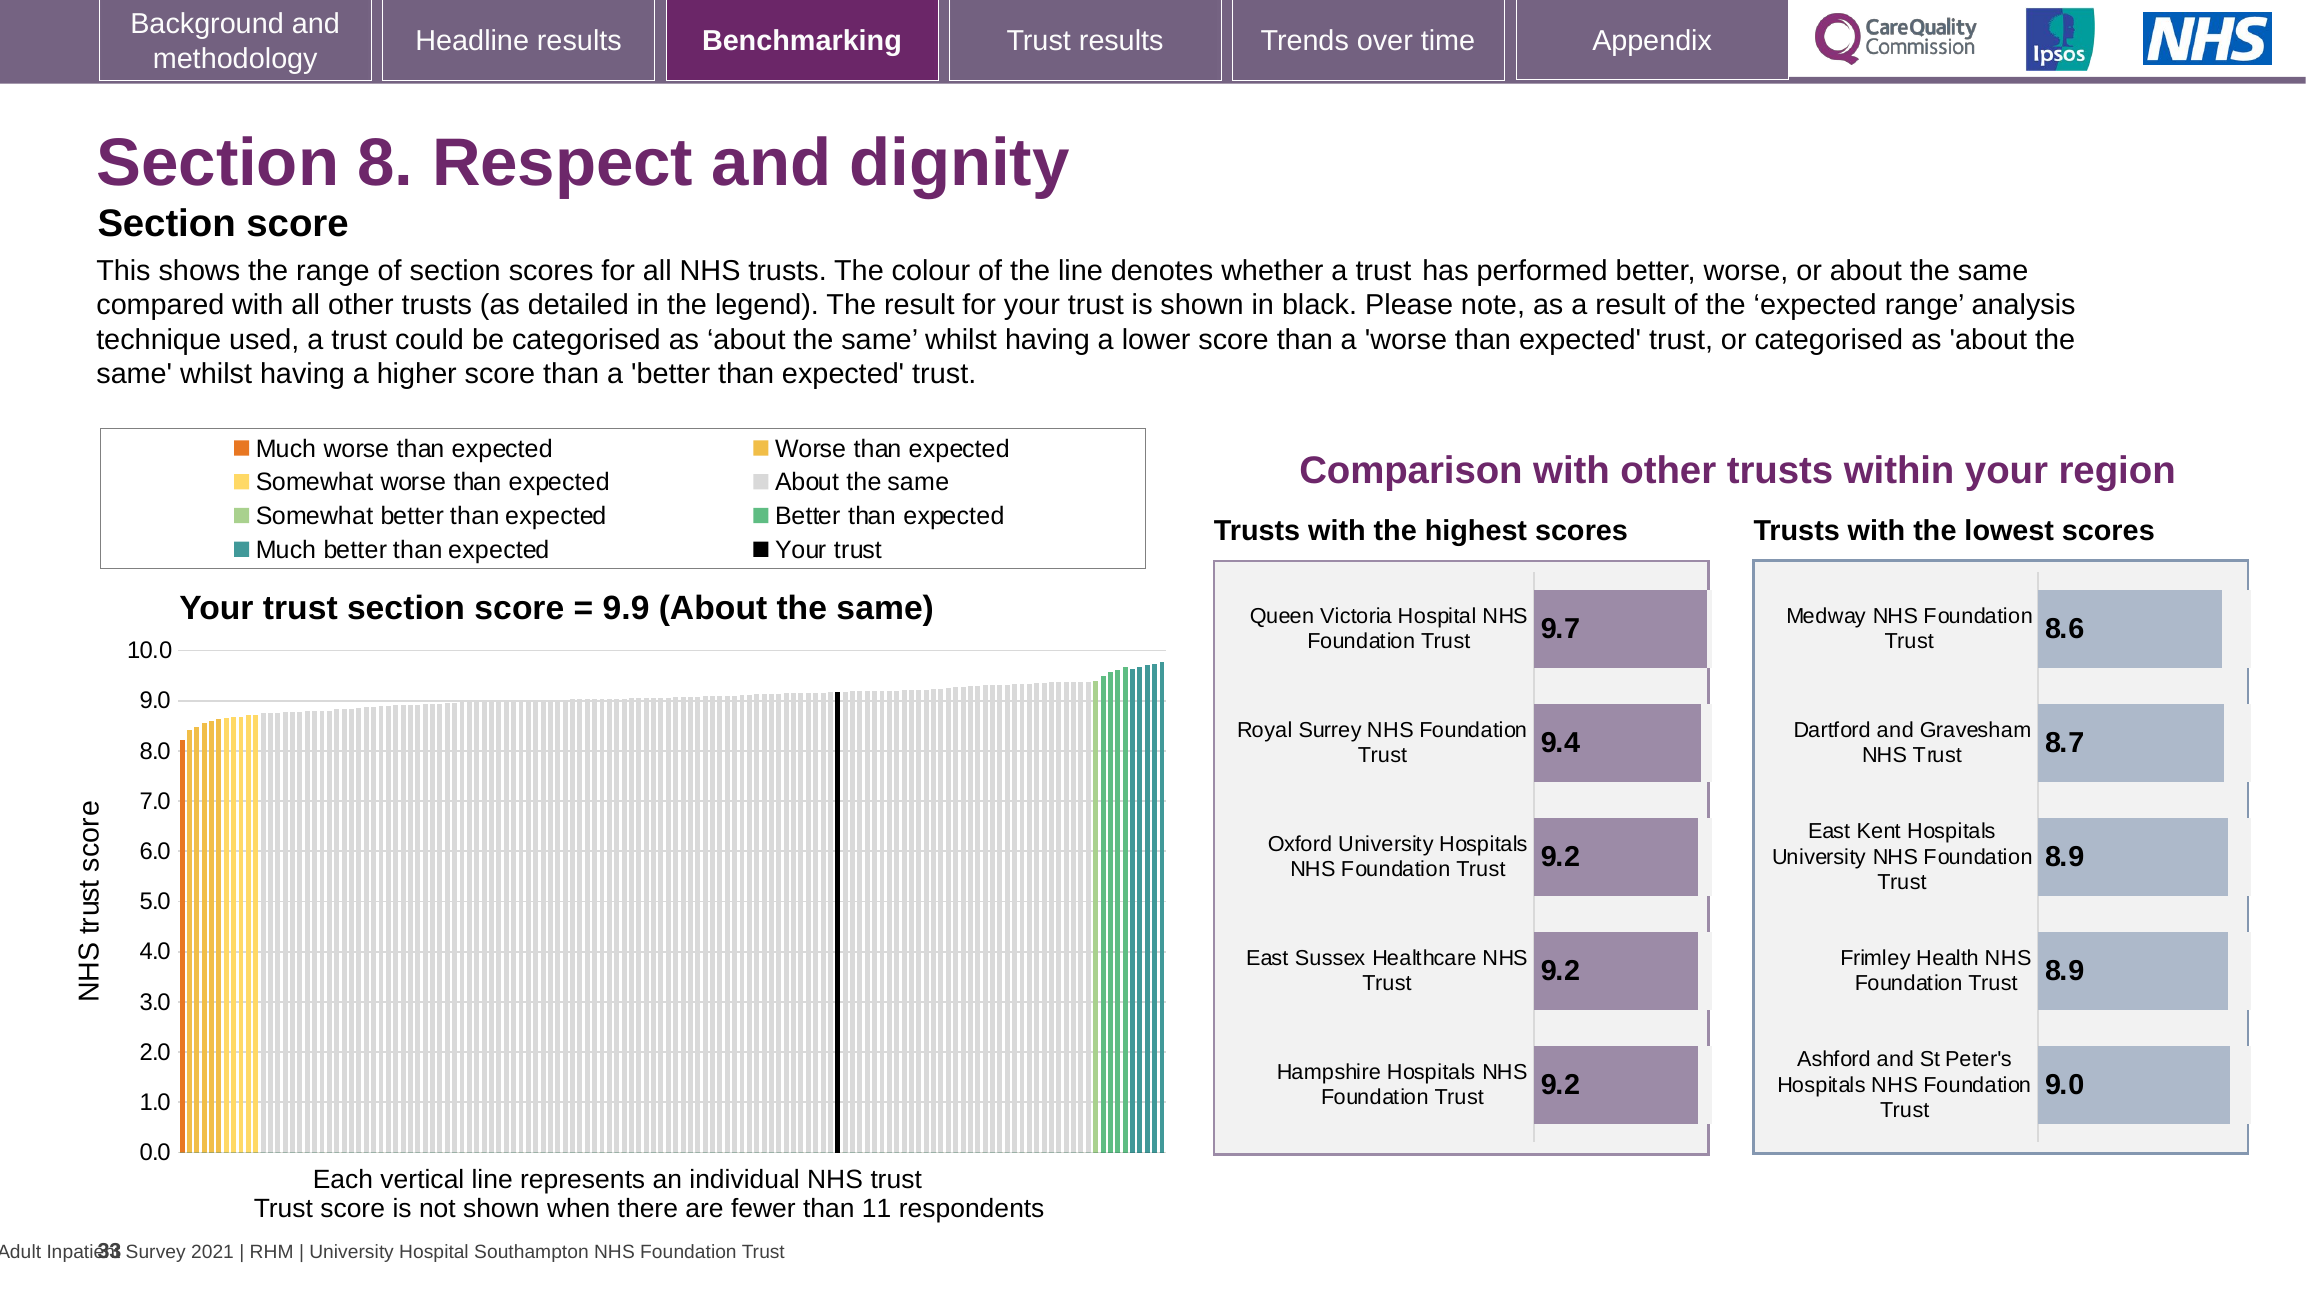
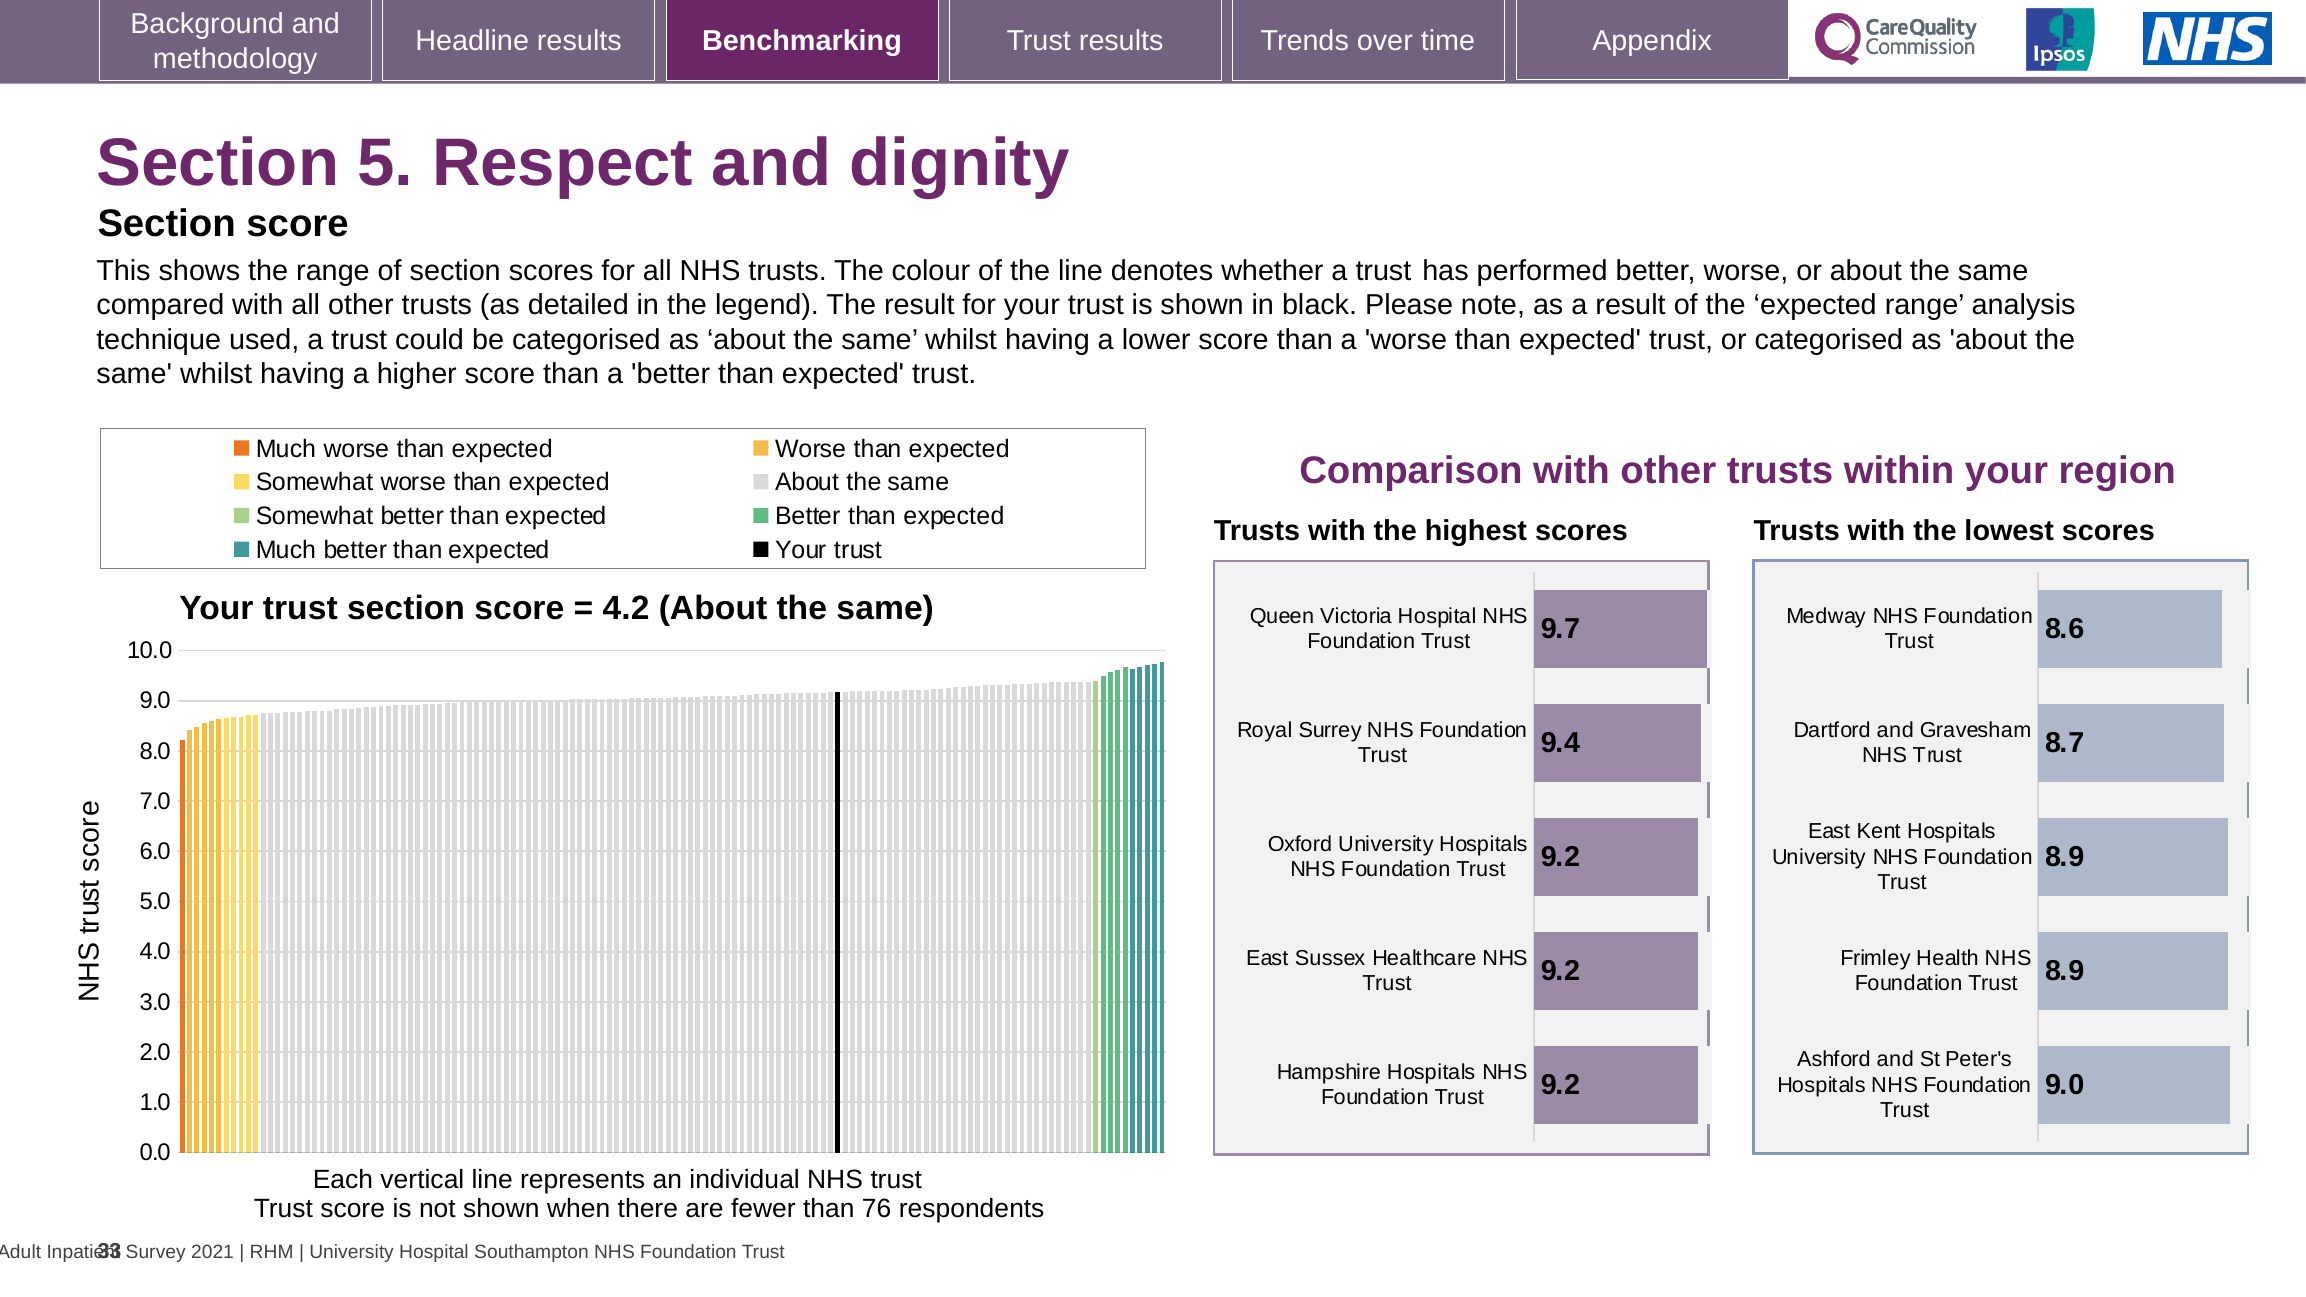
8: 8 -> 5
9.9: 9.9 -> 4.2
11: 11 -> 76
